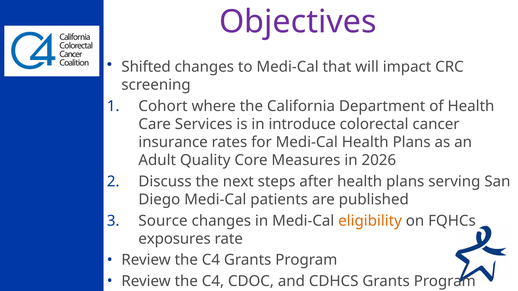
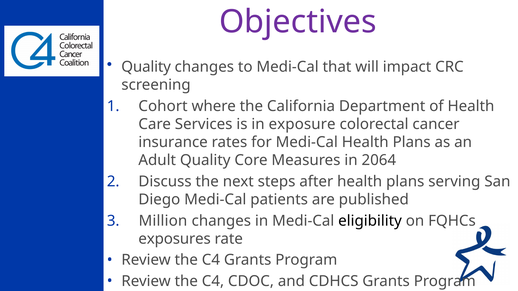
Shifted at (146, 67): Shifted -> Quality
introduce: introduce -> exposure
2026: 2026 -> 2064
Source: Source -> Million
eligibility colour: orange -> black
